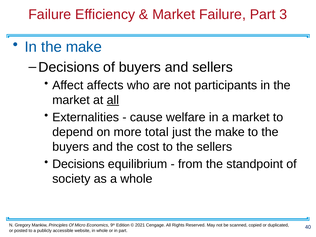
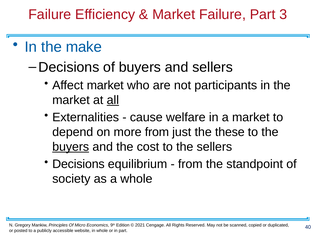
Affect affects: affects -> market
more total: total -> from
just the make: make -> these
buyers at (71, 147) underline: none -> present
